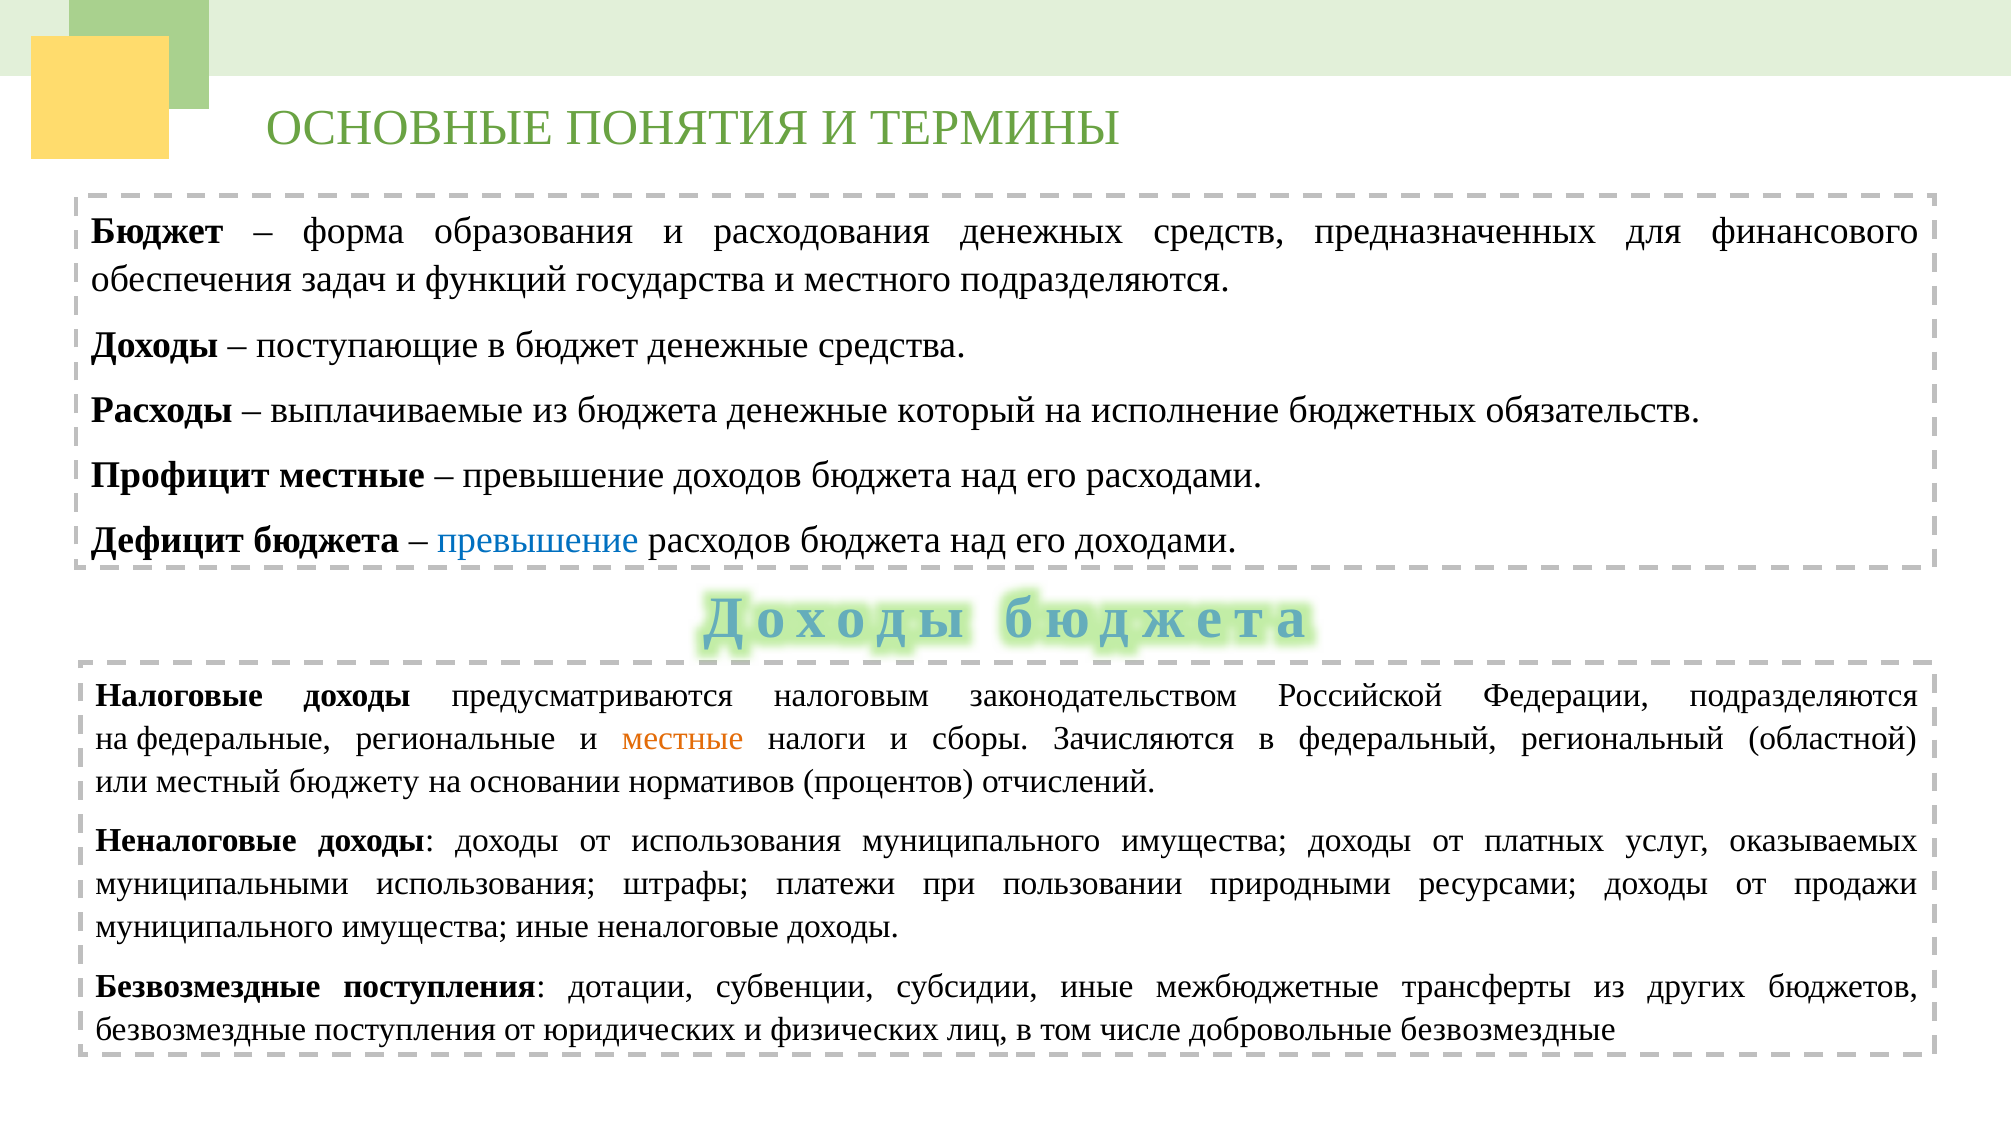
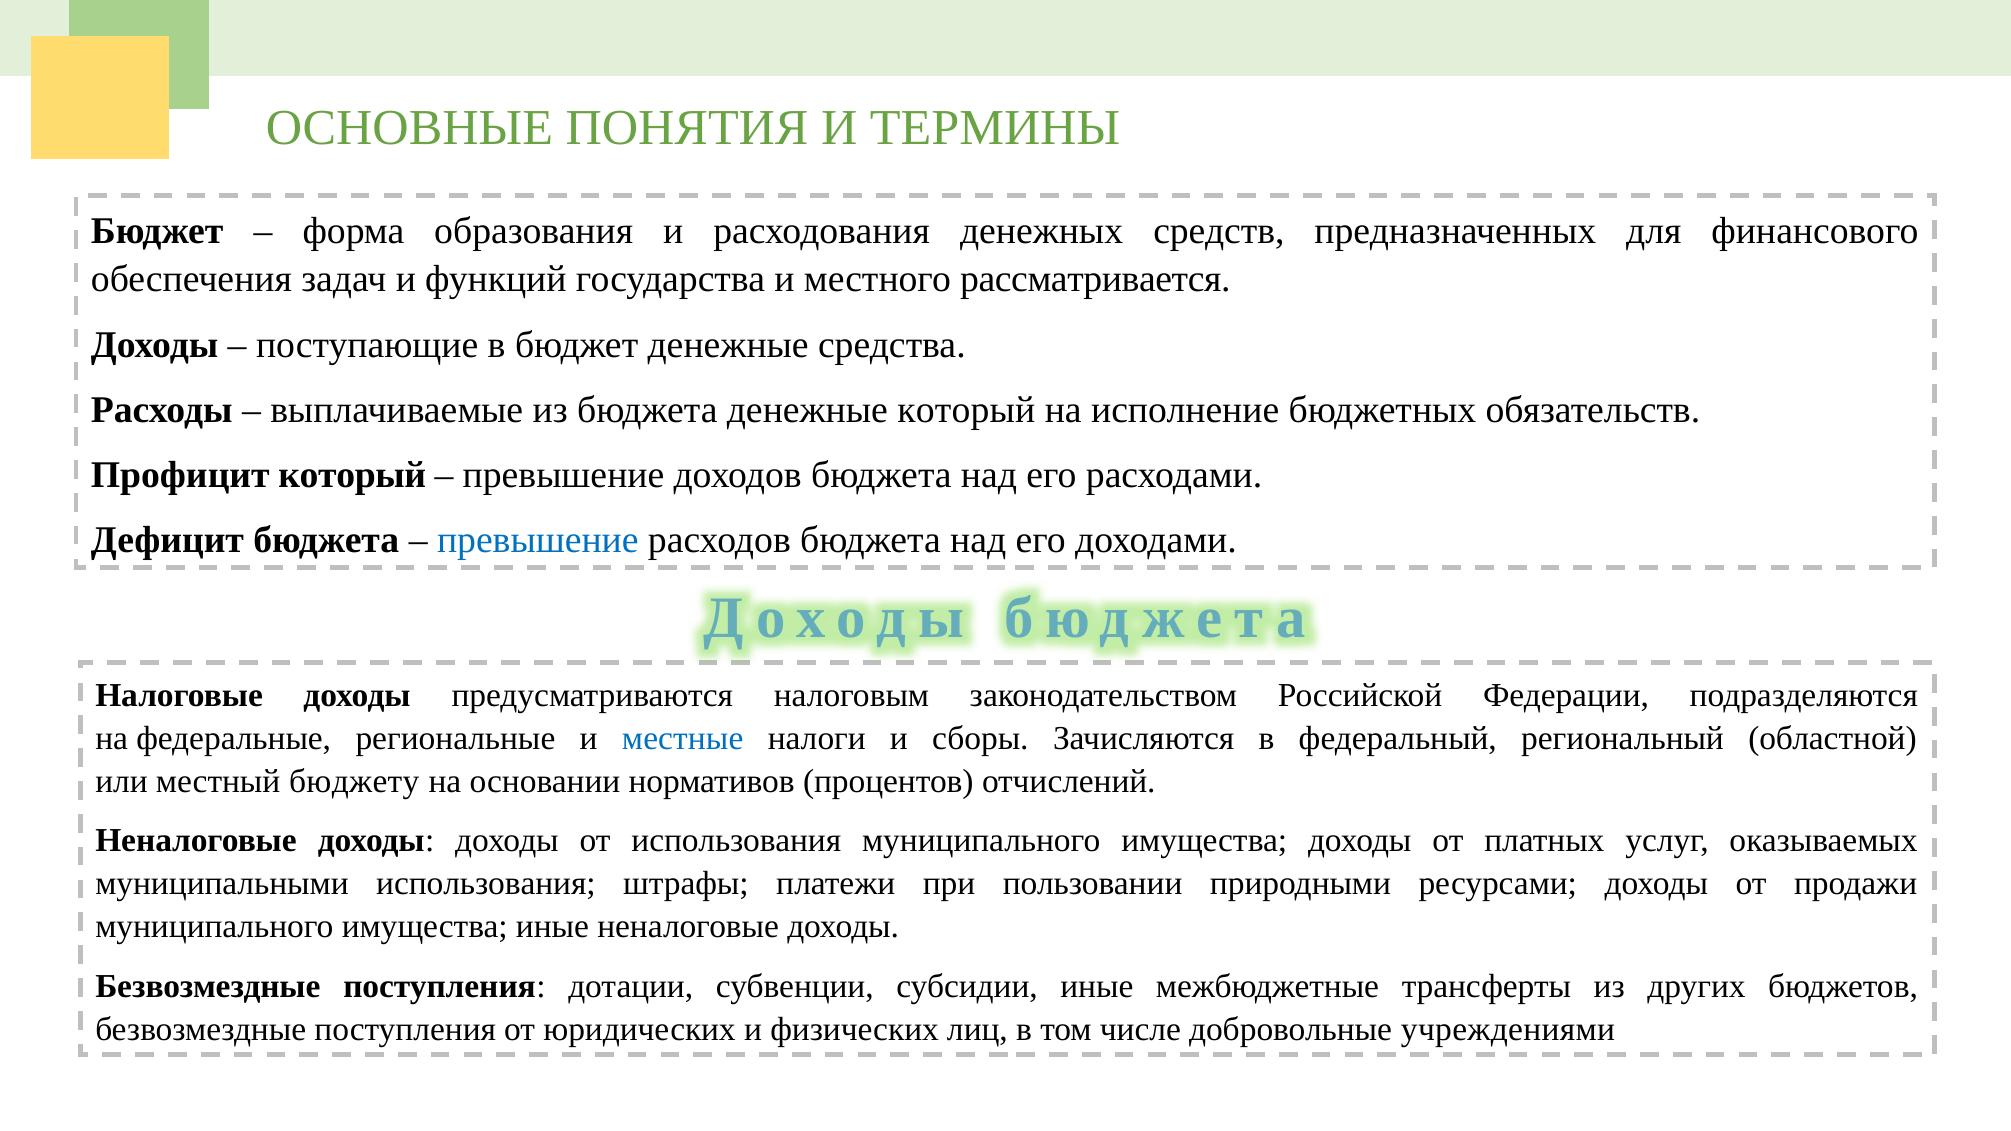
местного подразделяются: подразделяются -> рассматривается
Профицит местные: местные -> который
местные at (683, 738) colour: orange -> blue
добровольные безвозмездные: безвозмездные -> учреждениями
